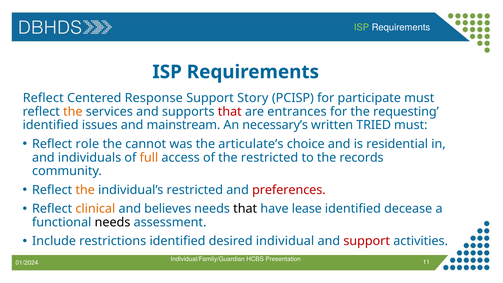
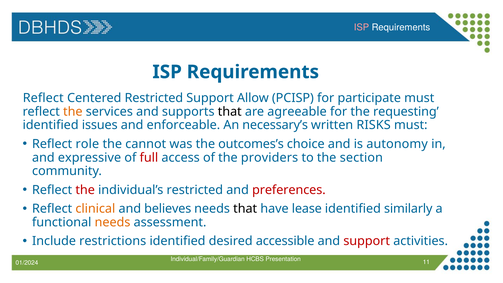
ISP at (361, 27) colour: light green -> pink
Centered Response: Response -> Restricted
Story: Story -> Allow
that at (230, 112) colour: red -> black
entrances: entrances -> agreeable
mainstream: mainstream -> enforceable
TRIED: TRIED -> RISKS
articulate’s: articulate’s -> outcomes’s
residential: residential -> autonomy
individuals: individuals -> expressive
full colour: orange -> red
the restricted: restricted -> providers
records: records -> section
the at (85, 190) colour: orange -> red
decease: decease -> similarly
needs at (113, 222) colour: black -> orange
individual: individual -> accessible
